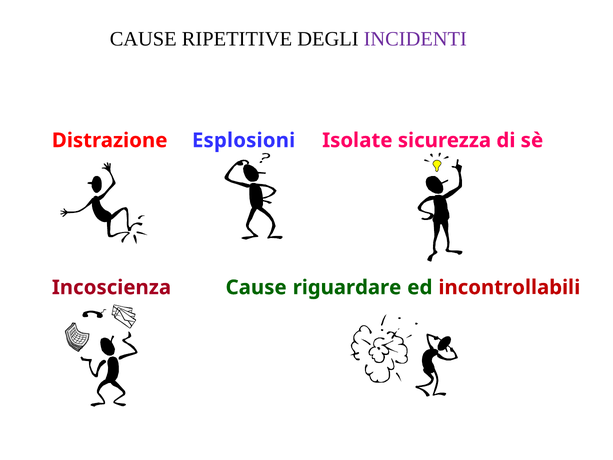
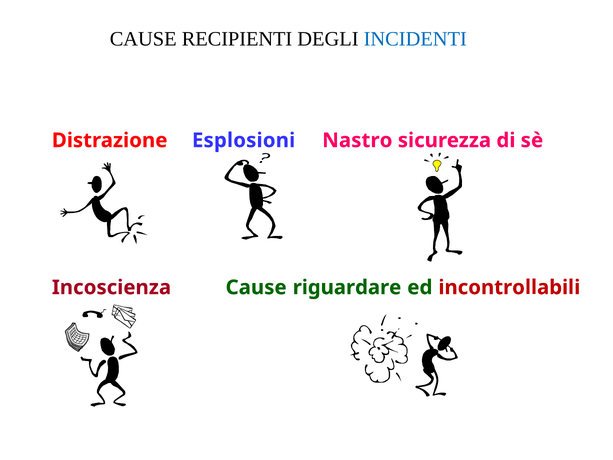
RIPETITIVE: RIPETITIVE -> RECIPIENTI
INCIDENTI colour: purple -> blue
Isolate: Isolate -> Nastro
